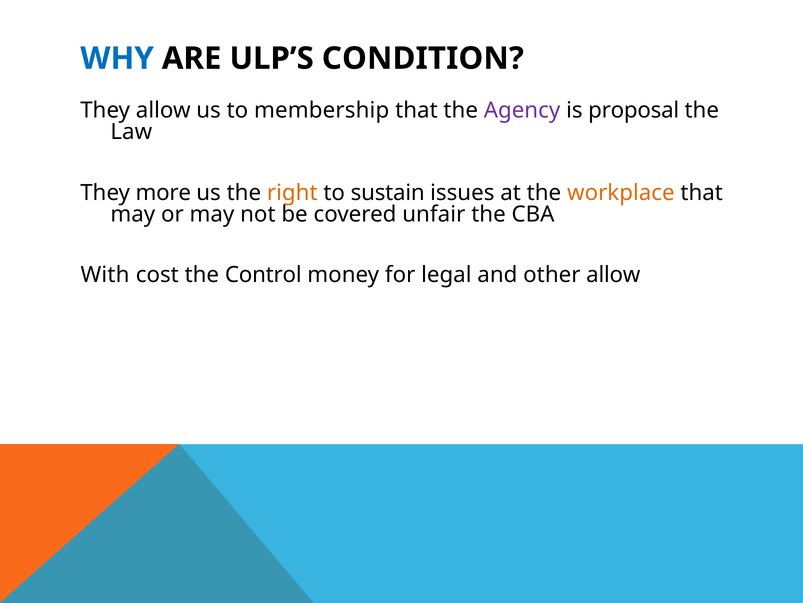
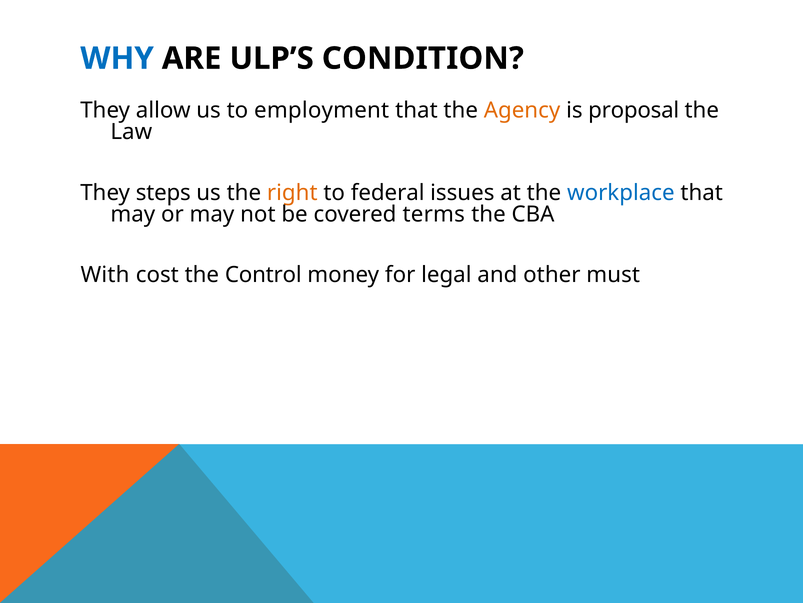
membership: membership -> employment
Agency colour: purple -> orange
more: more -> steps
sustain: sustain -> federal
workplace colour: orange -> blue
unfair: unfair -> terms
other allow: allow -> must
